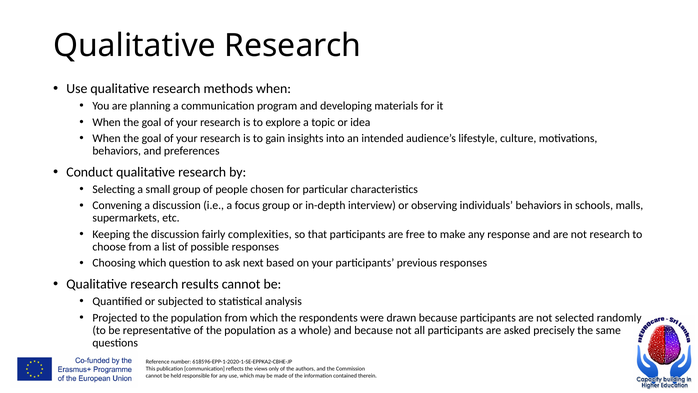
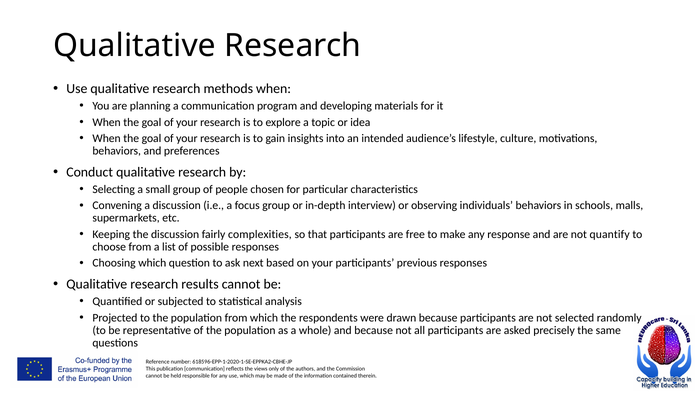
not research: research -> quantify
